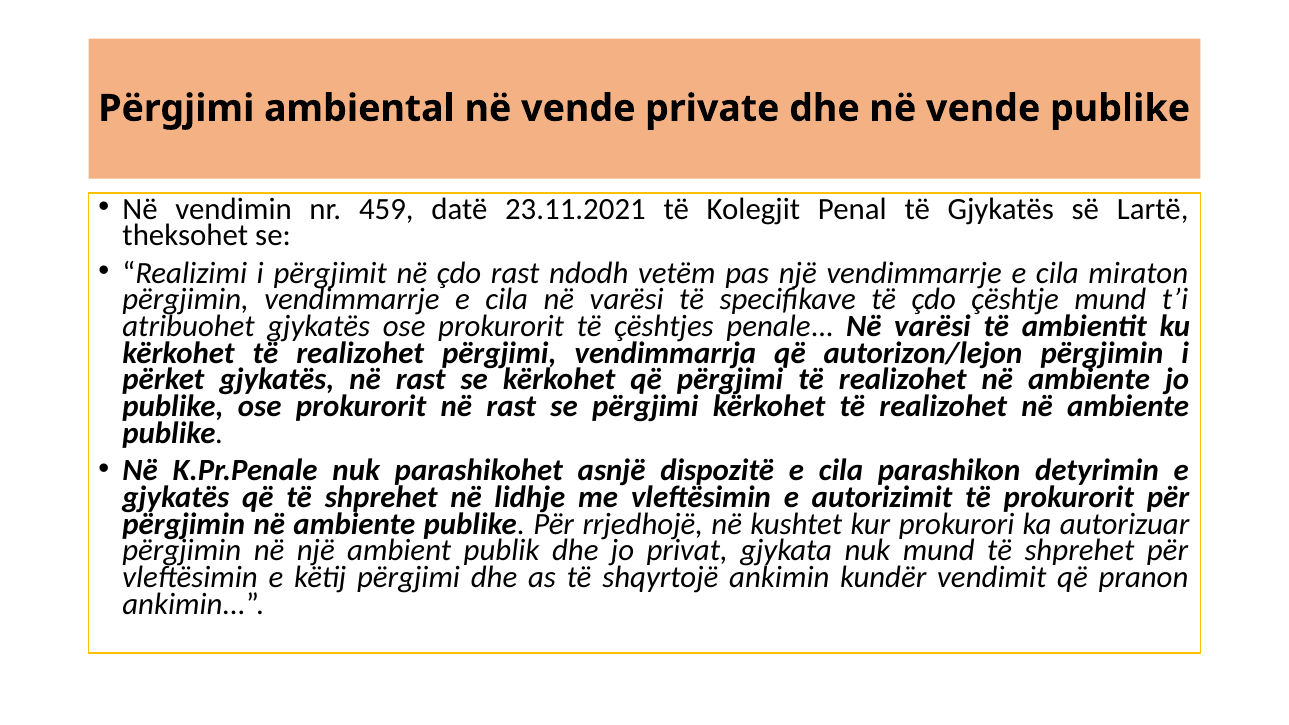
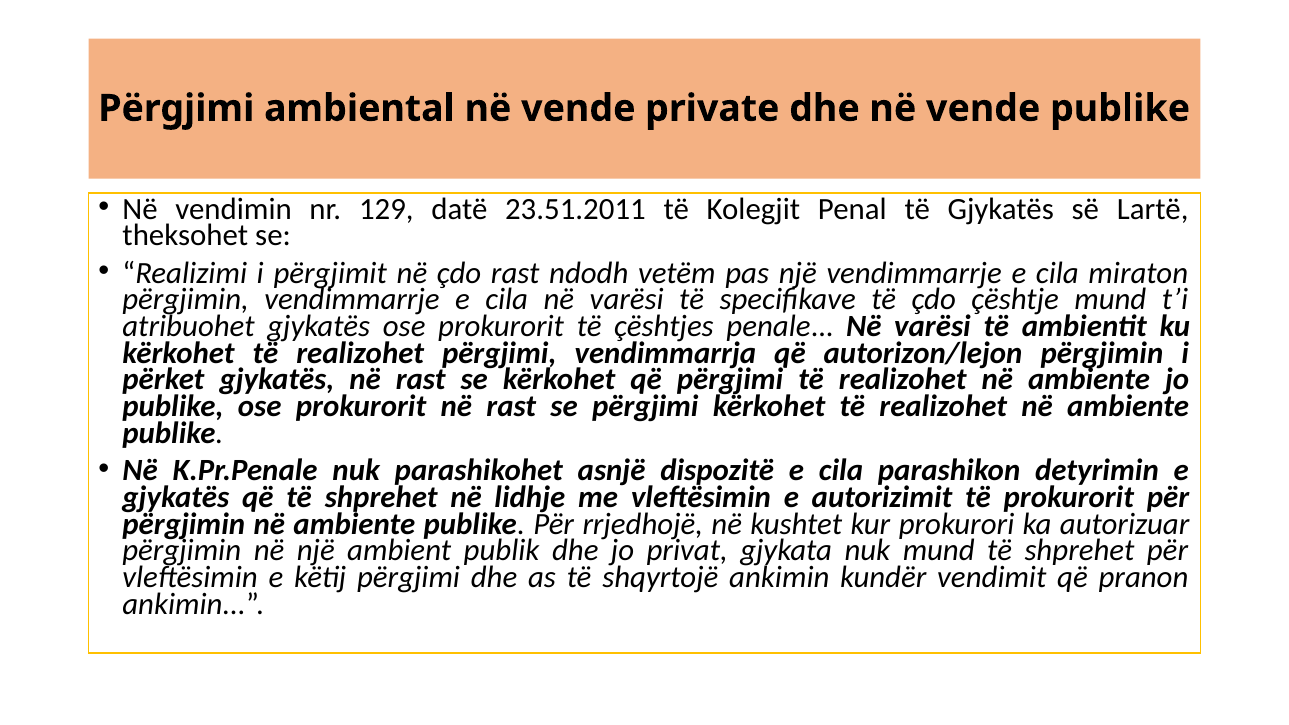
459: 459 -> 129
23.11.2021: 23.11.2021 -> 23.51.2011
